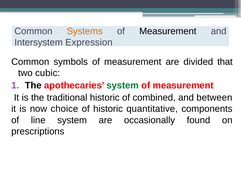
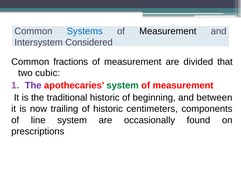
Systems colour: orange -> blue
Expression: Expression -> Considered
symbols: symbols -> fractions
The at (33, 85) colour: black -> purple
combined: combined -> beginning
choice: choice -> trailing
quantitative: quantitative -> centimeters
